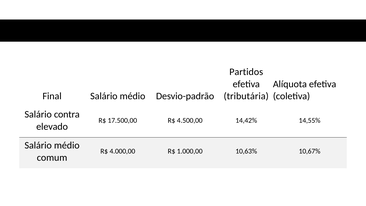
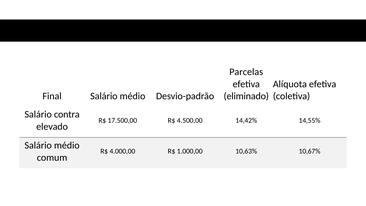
Partidos: Partidos -> Parcelas
tributária: tributária -> eliminado
